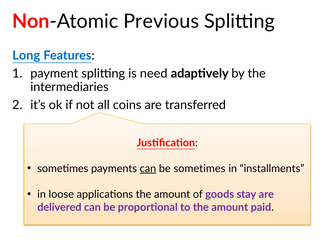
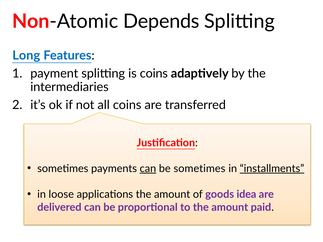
Previous: Previous -> Depends
is need: need -> coins
installments underline: none -> present
stay: stay -> idea
